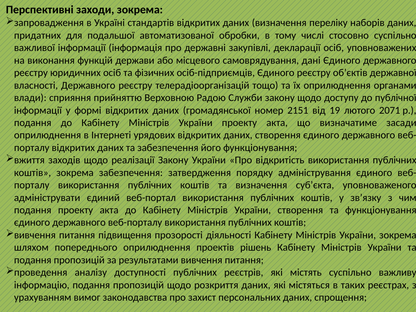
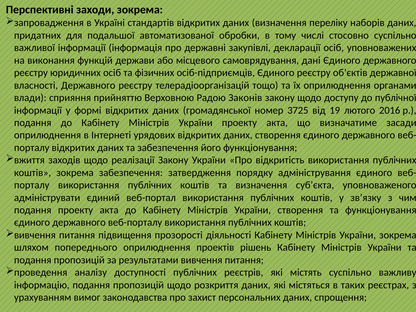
Служби: Служби -> Законів
2151: 2151 -> 3725
2071: 2071 -> 2016
